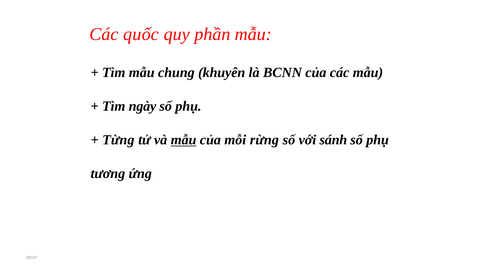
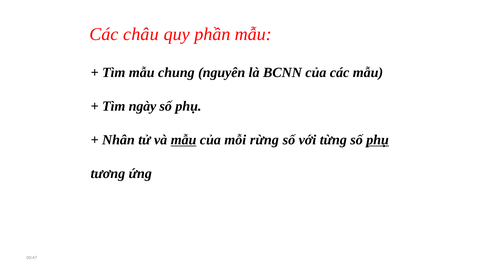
quốc: quốc -> châu
khuyên: khuyên -> nguyên
Từng: Từng -> Nhân
sánh: sánh -> từng
phụ at (378, 140) underline: none -> present
